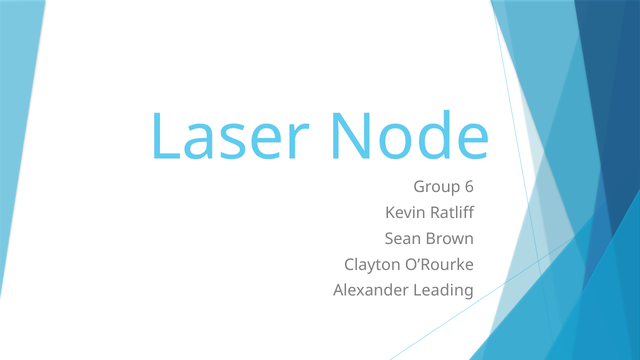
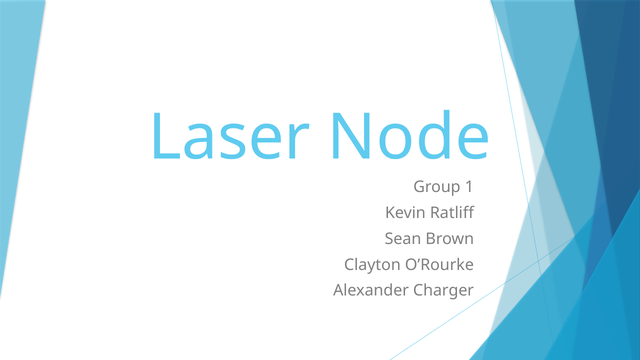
6: 6 -> 1
Leading: Leading -> Charger
